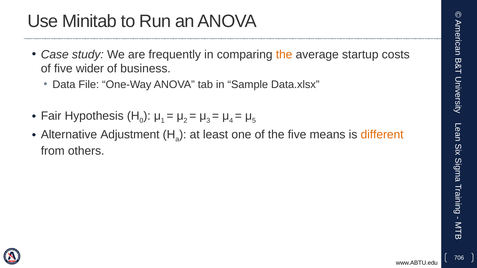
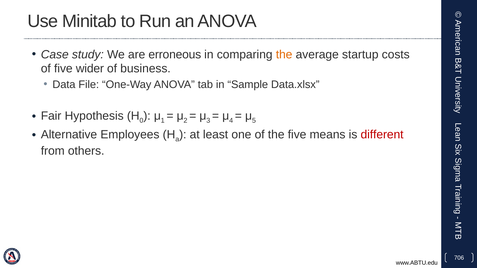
frequently: frequently -> erroneous
Adjustment: Adjustment -> Employees
different colour: orange -> red
